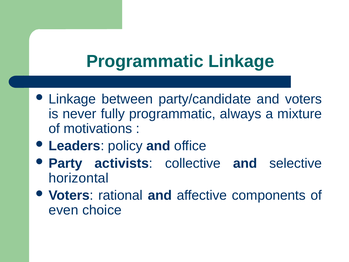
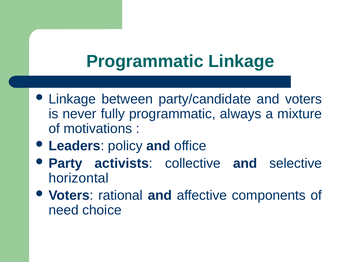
even: even -> need
